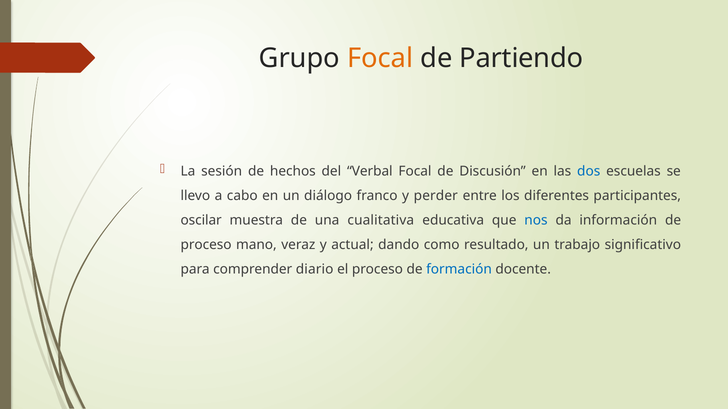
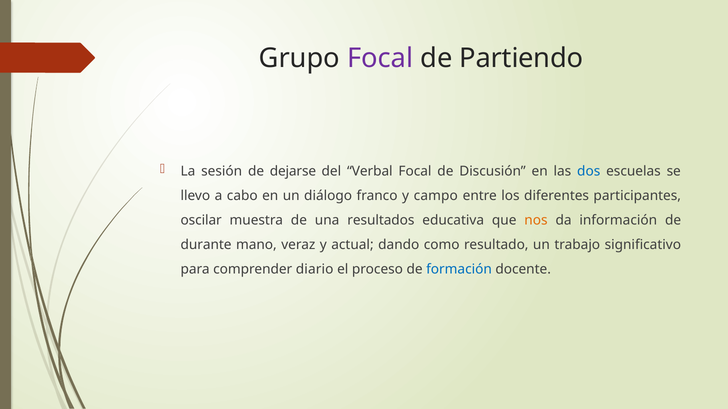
Focal at (380, 58) colour: orange -> purple
hechos: hechos -> dejarse
perder: perder -> campo
cualitativa: cualitativa -> resultados
nos colour: blue -> orange
proceso at (206, 245): proceso -> durante
